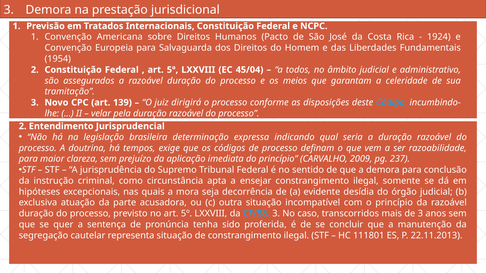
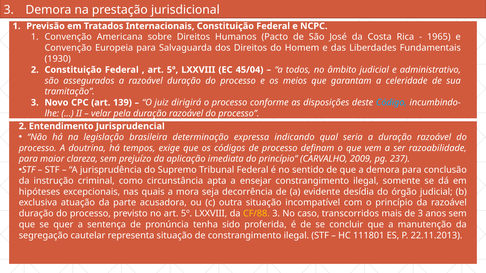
1924: 1924 -> 1965
1954: 1954 -> 1930
CF/88 colour: light blue -> yellow
